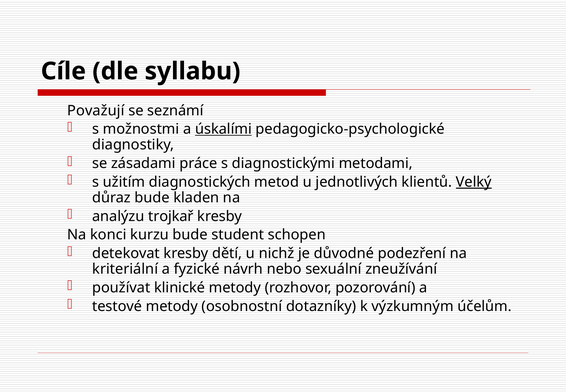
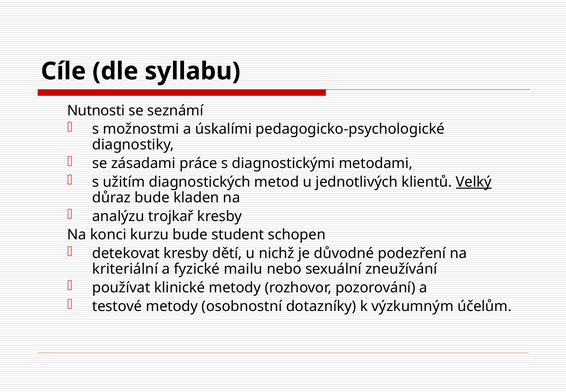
Považují: Považují -> Nutnosti
úskalími underline: present -> none
návrh: návrh -> mailu
